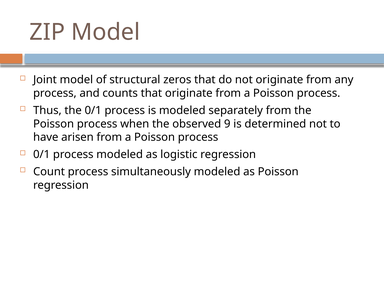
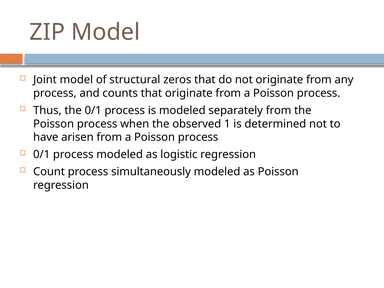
9: 9 -> 1
